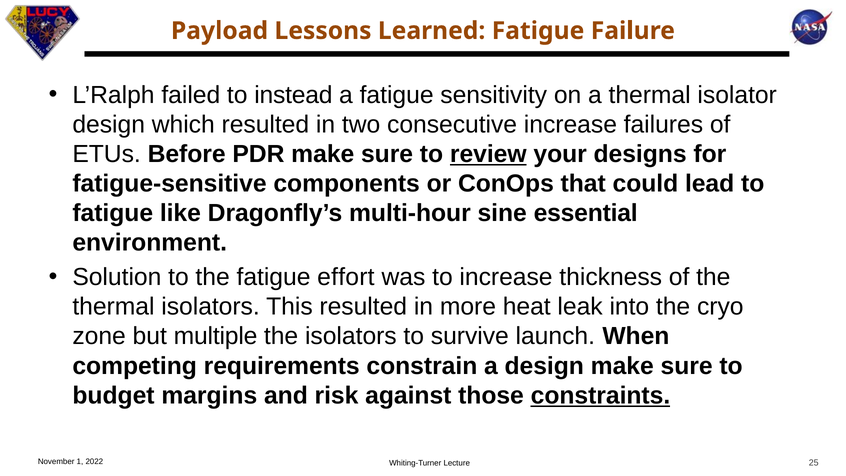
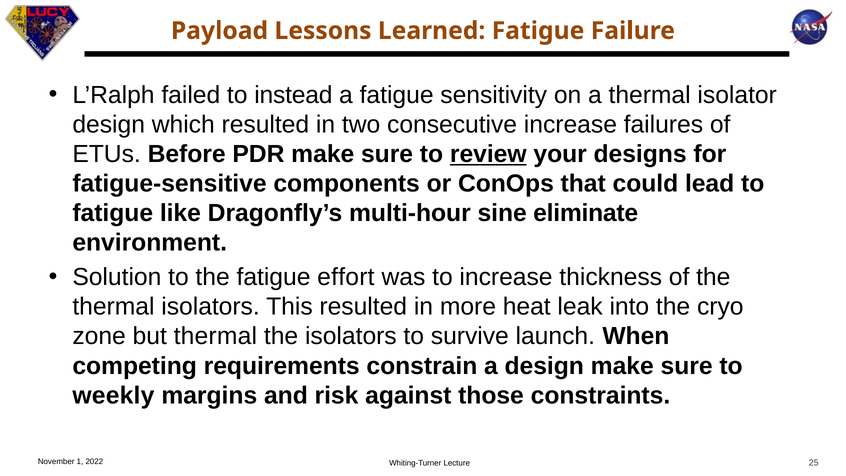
essential: essential -> eliminate
but multiple: multiple -> thermal
budget: budget -> weekly
constraints underline: present -> none
